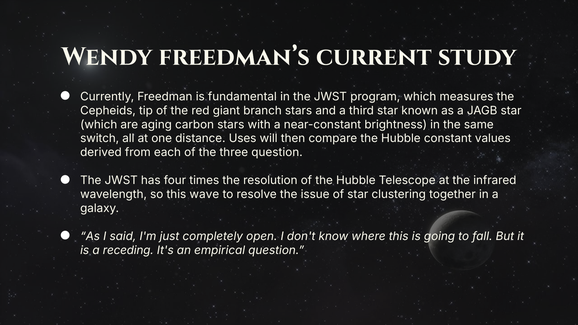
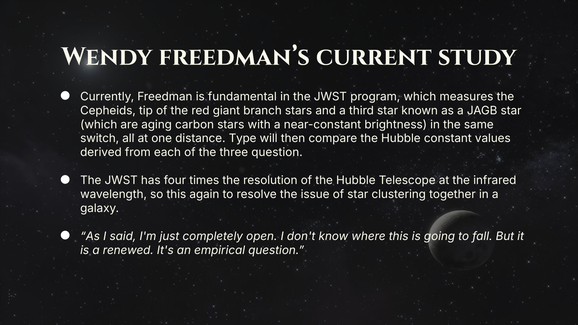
Uses: Uses -> Type
wave: wave -> again
receding: receding -> renewed
